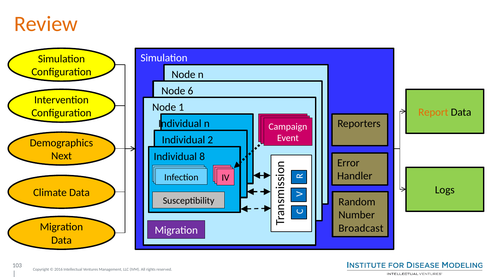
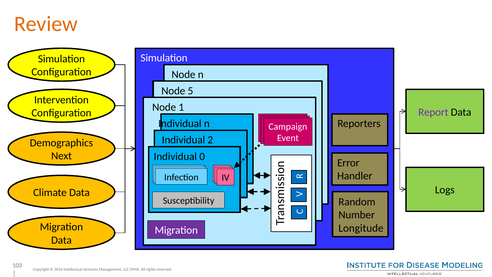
6: 6 -> 5
Report colour: orange -> purple
8: 8 -> 0
Broadcast: Broadcast -> Longitude
